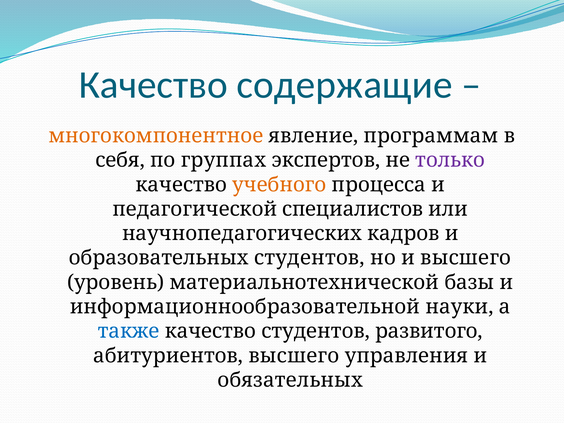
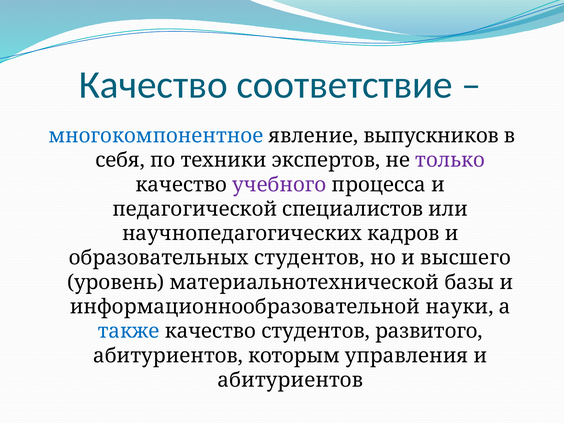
содержащие: содержащие -> соответствие
многокомпонентное colour: orange -> blue
программам: программам -> выпускников
группах: группах -> техники
учебного colour: orange -> purple
абитуриентов высшего: высшего -> которым
обязательных at (290, 380): обязательных -> абитуриентов
